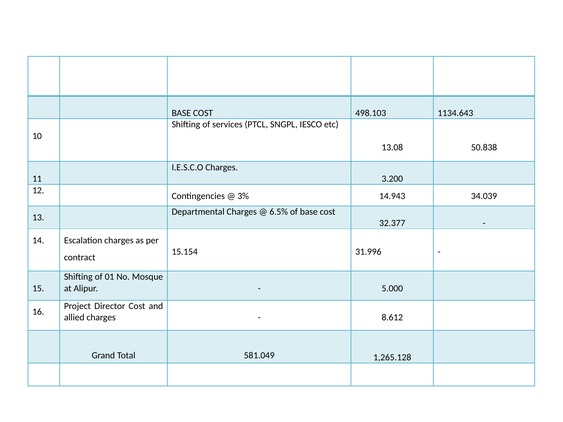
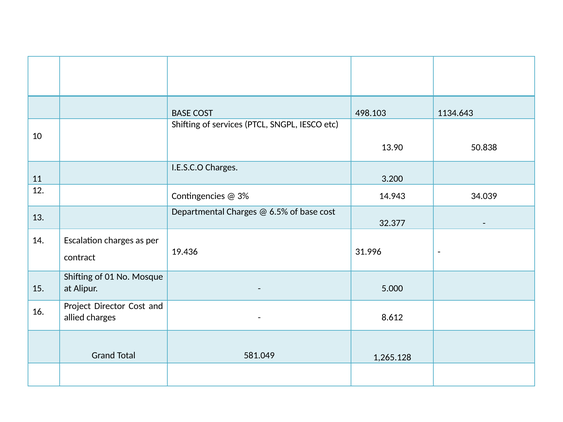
13.08: 13.08 -> 13.90
15.154: 15.154 -> 19.436
